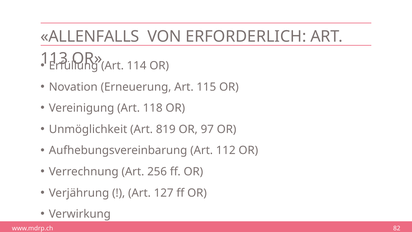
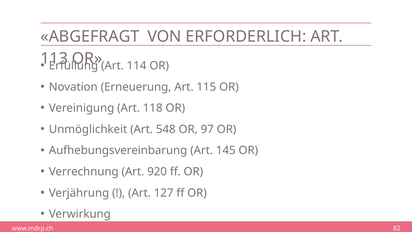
ALLENFALLS: ALLENFALLS -> ABGEFRAGT
819: 819 -> 548
112: 112 -> 145
256: 256 -> 920
